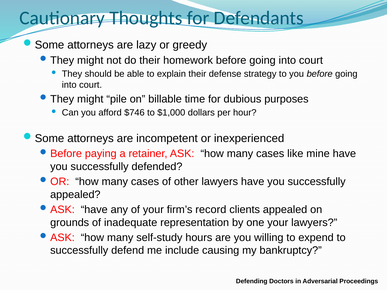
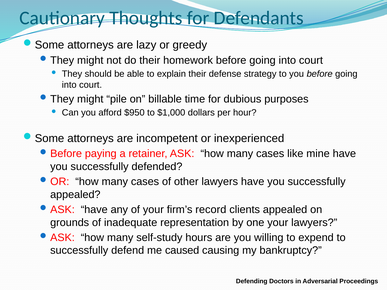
$746: $746 -> $950
include: include -> caused
